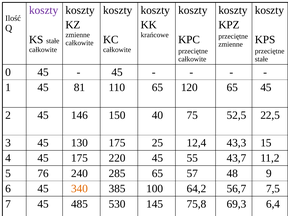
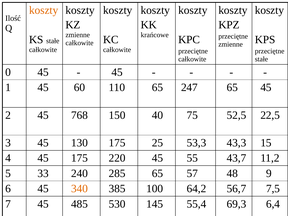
koszty at (44, 10) colour: purple -> orange
81: 81 -> 60
120: 120 -> 247
146: 146 -> 768
12,4: 12,4 -> 53,3
76: 76 -> 33
75,8: 75,8 -> 55,4
